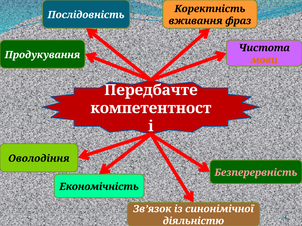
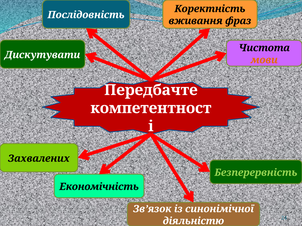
Продукування: Продукування -> Дискутувати
Оволодіння: Оволодіння -> Захвалених
Безперервність colour: pink -> light green
